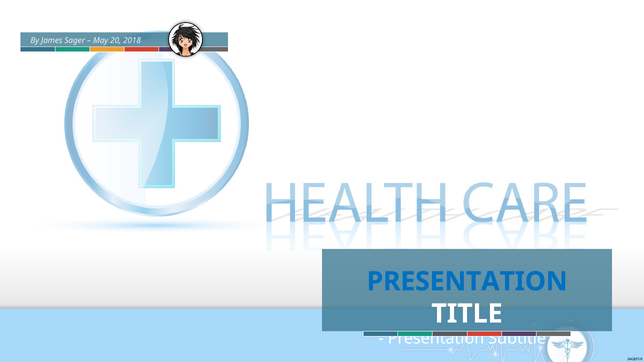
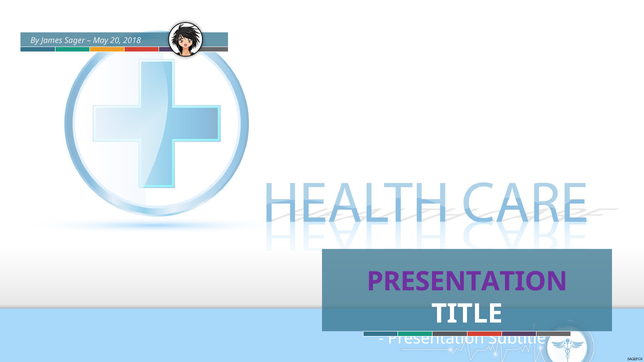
PRESENTATION at (467, 282) colour: blue -> purple
